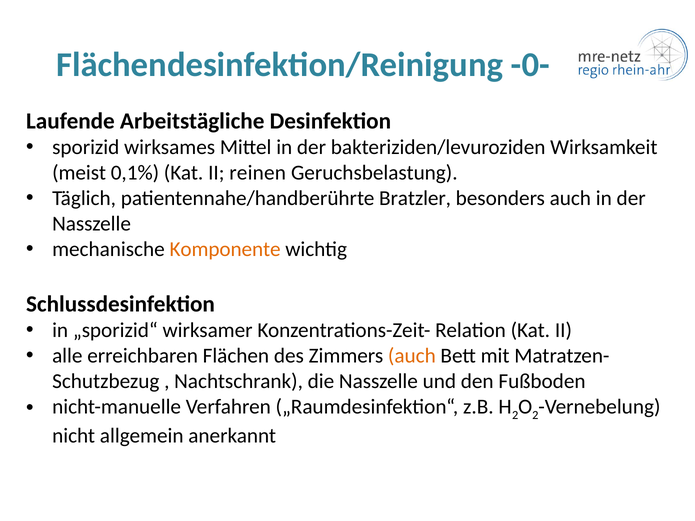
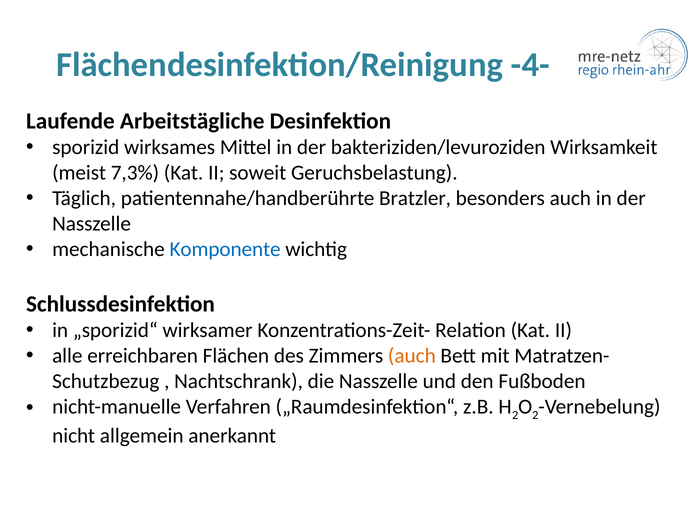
-0-: -0- -> -4-
0,1%: 0,1% -> 7,3%
reinen: reinen -> soweit
Komponente colour: orange -> blue
